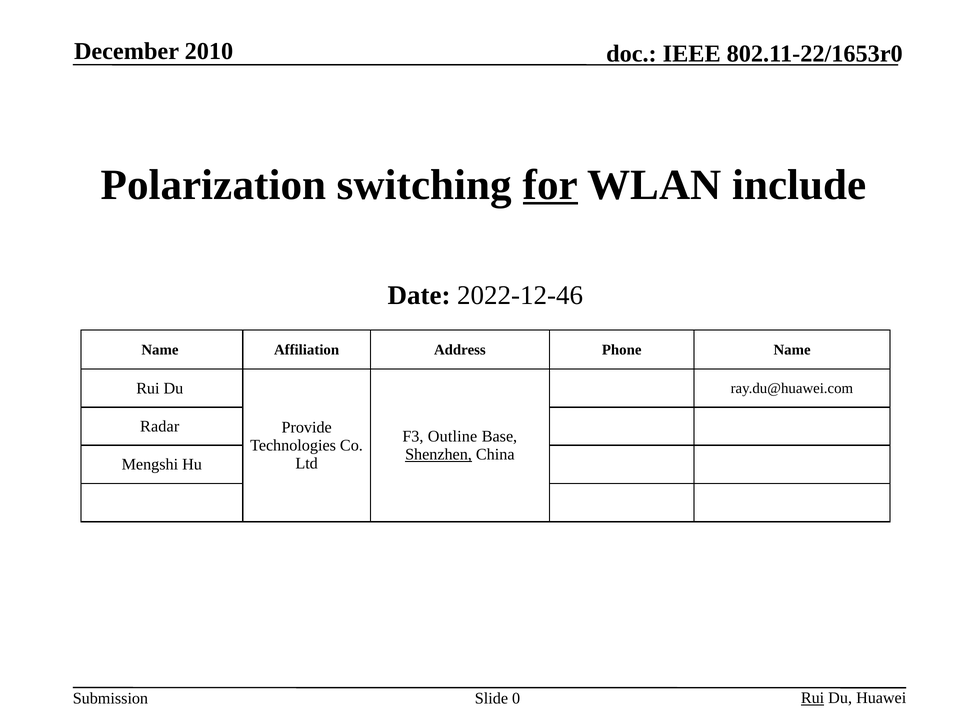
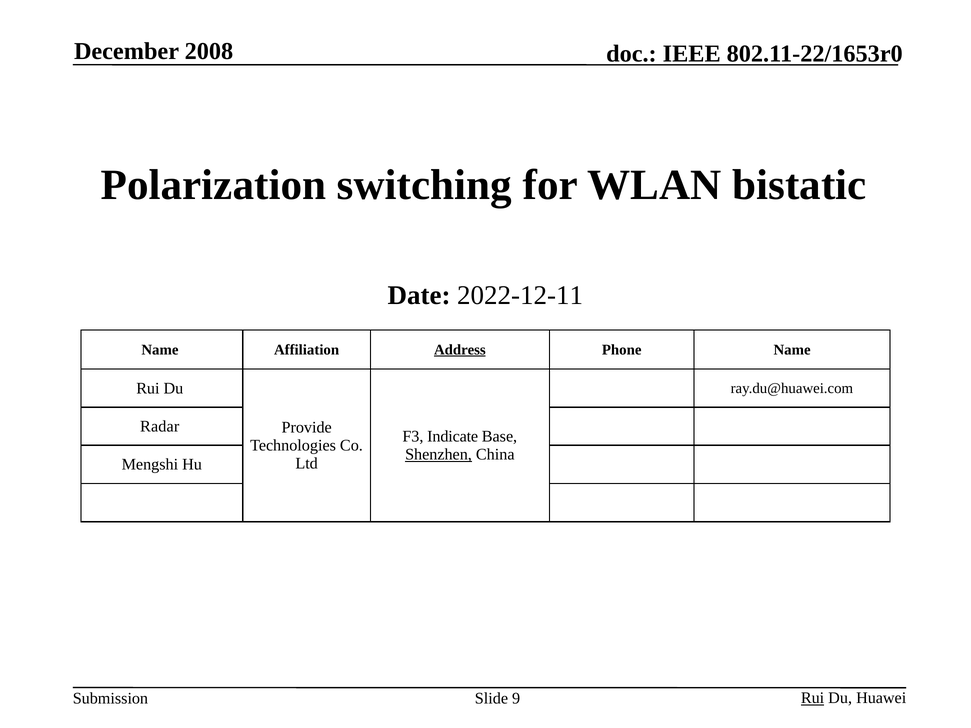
2010: 2010 -> 2008
for underline: present -> none
include: include -> bistatic
2022-12-46: 2022-12-46 -> 2022-12-11
Address underline: none -> present
Outline: Outline -> Indicate
0: 0 -> 9
